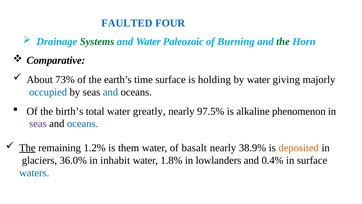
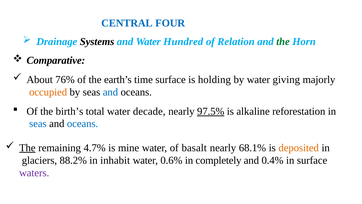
FAULTED: FAULTED -> CENTRAL
Systems colour: green -> black
Paleozoic: Paleozoic -> Hundred
Burning: Burning -> Relation
73%: 73% -> 76%
occupied colour: blue -> orange
greatly: greatly -> decade
97.5% underline: none -> present
phenomenon: phenomenon -> reforestation
seas at (38, 124) colour: purple -> blue
1.2%: 1.2% -> 4.7%
them: them -> mine
38.9%: 38.9% -> 68.1%
36.0%: 36.0% -> 88.2%
1.8%: 1.8% -> 0.6%
lowlanders: lowlanders -> completely
waters colour: blue -> purple
